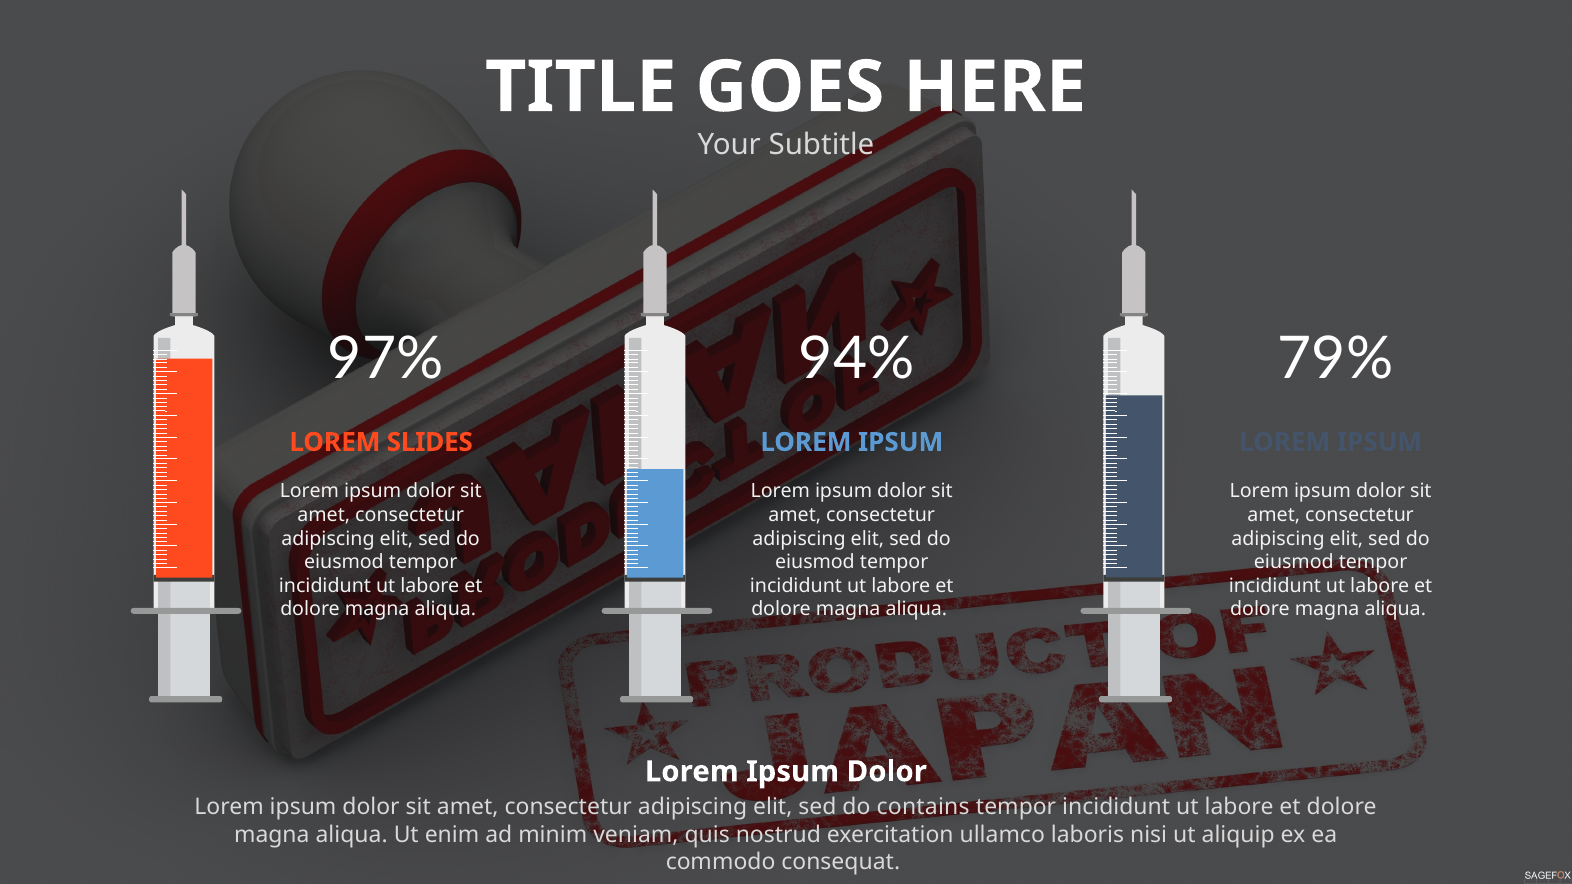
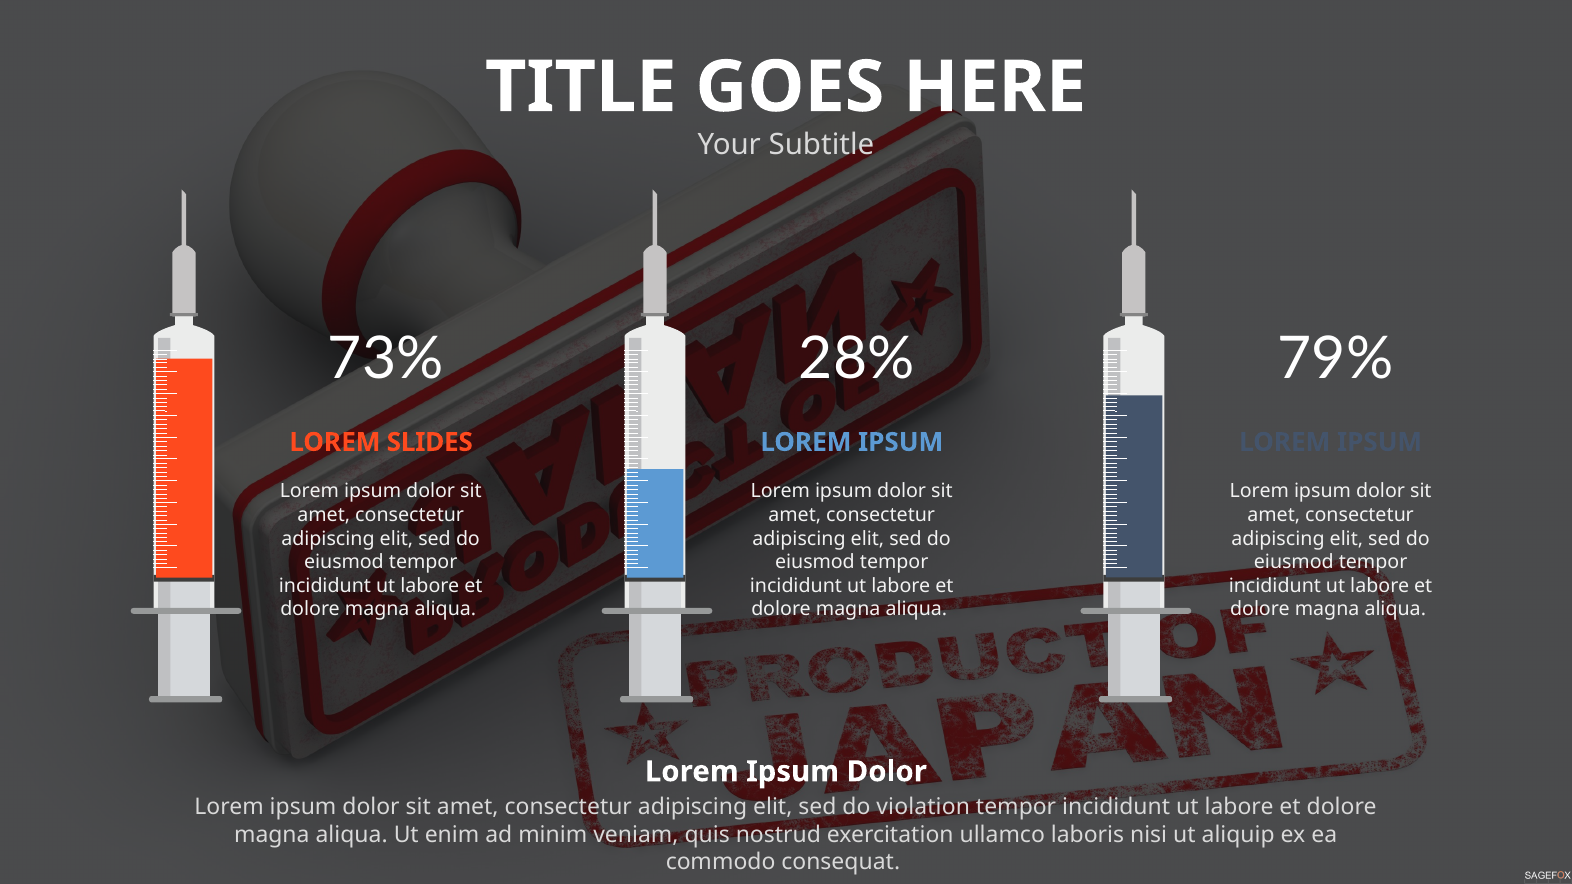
97%: 97% -> 73%
94%: 94% -> 28%
contains: contains -> violation
